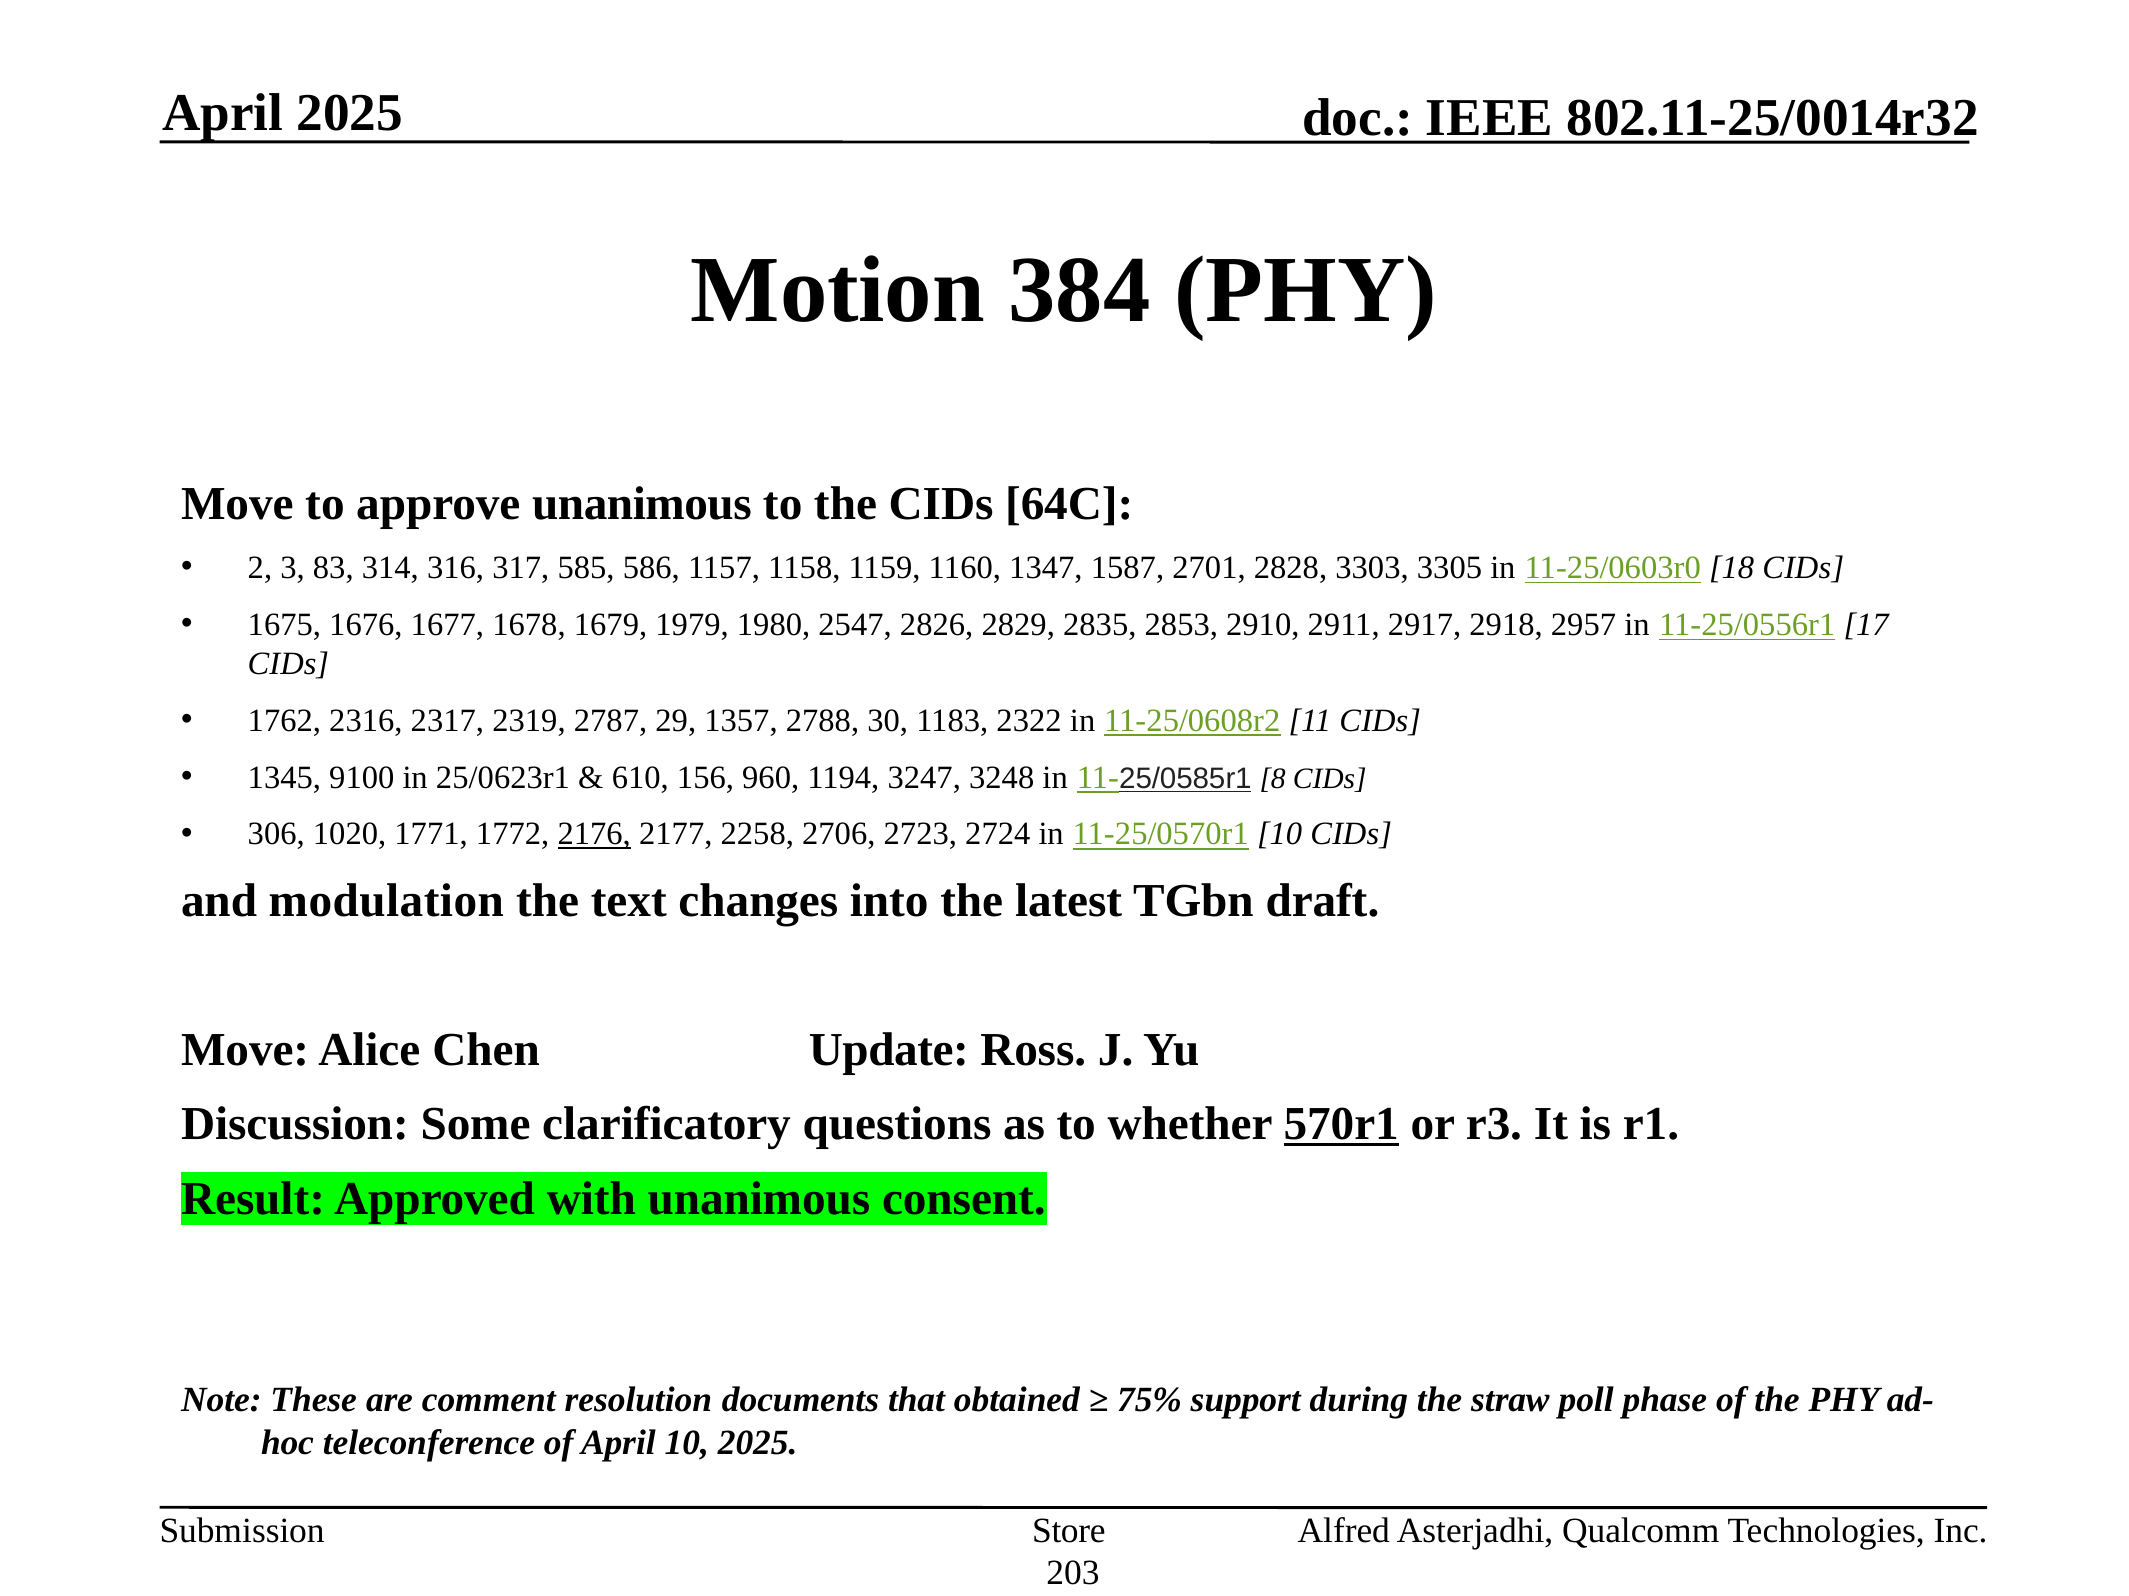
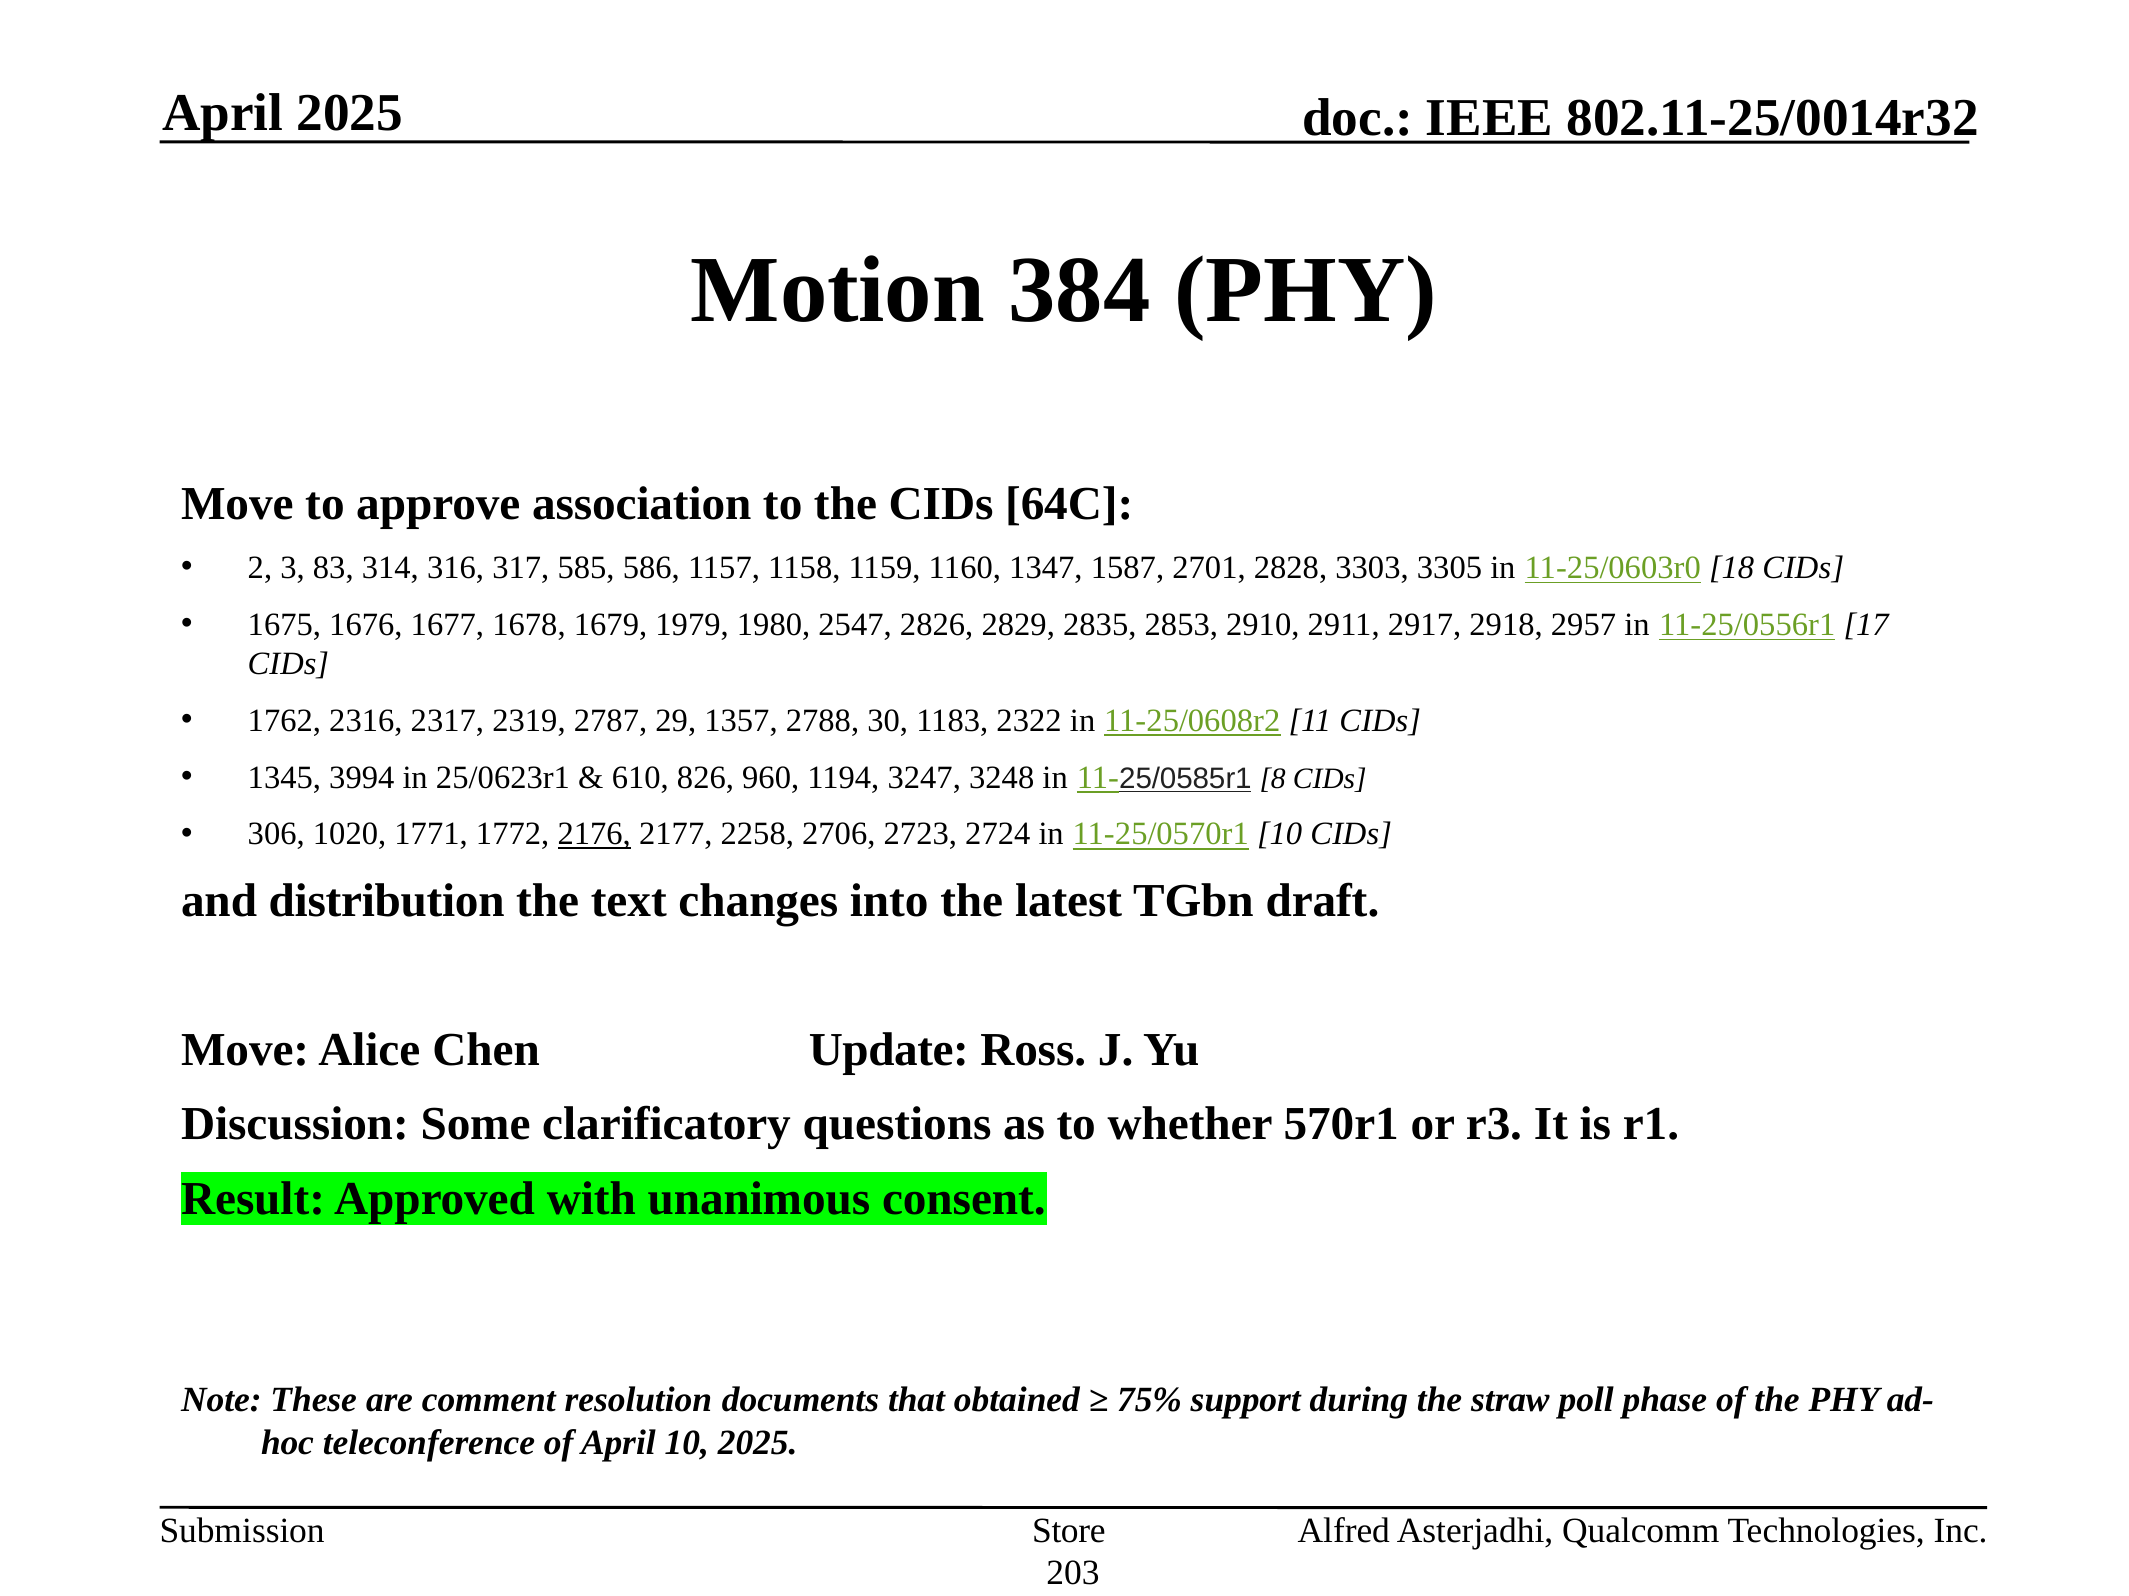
approve unanimous: unanimous -> association
9100: 9100 -> 3994
156: 156 -> 826
modulation: modulation -> distribution
570r1 underline: present -> none
